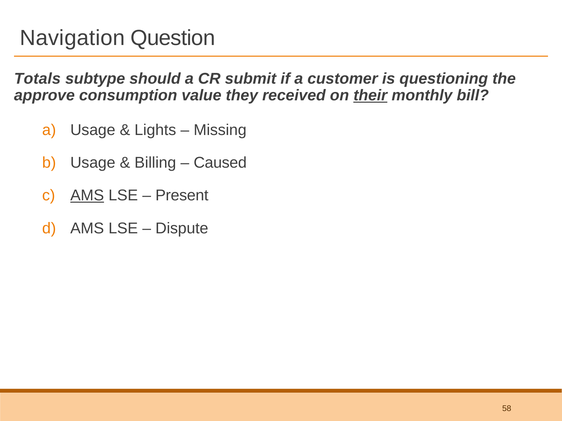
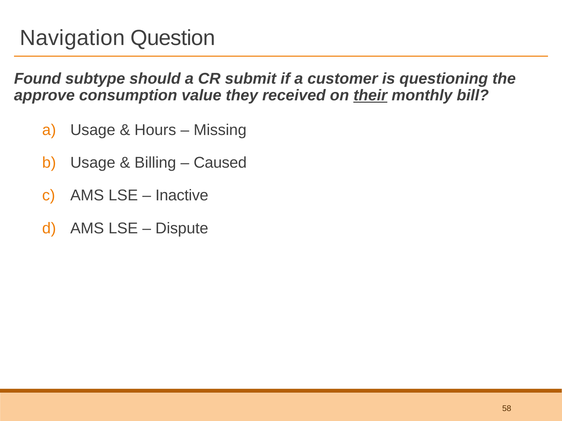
Totals: Totals -> Found
Lights: Lights -> Hours
AMS at (87, 196) underline: present -> none
Present: Present -> Inactive
